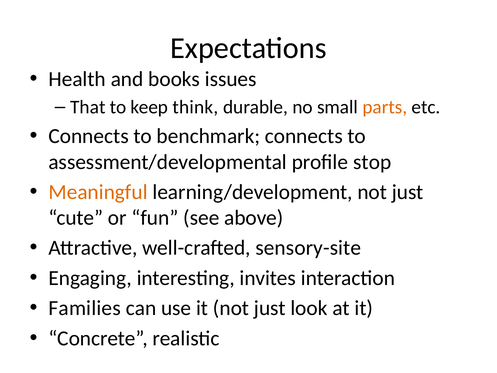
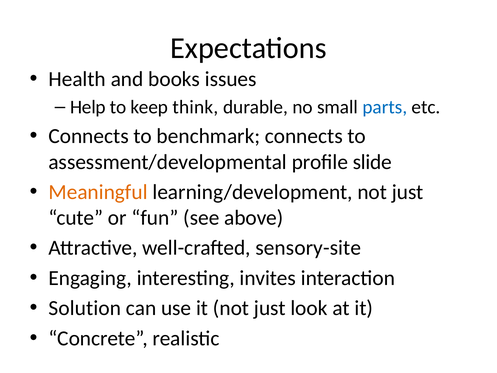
That: That -> Help
parts colour: orange -> blue
stop: stop -> slide
Families: Families -> Solution
